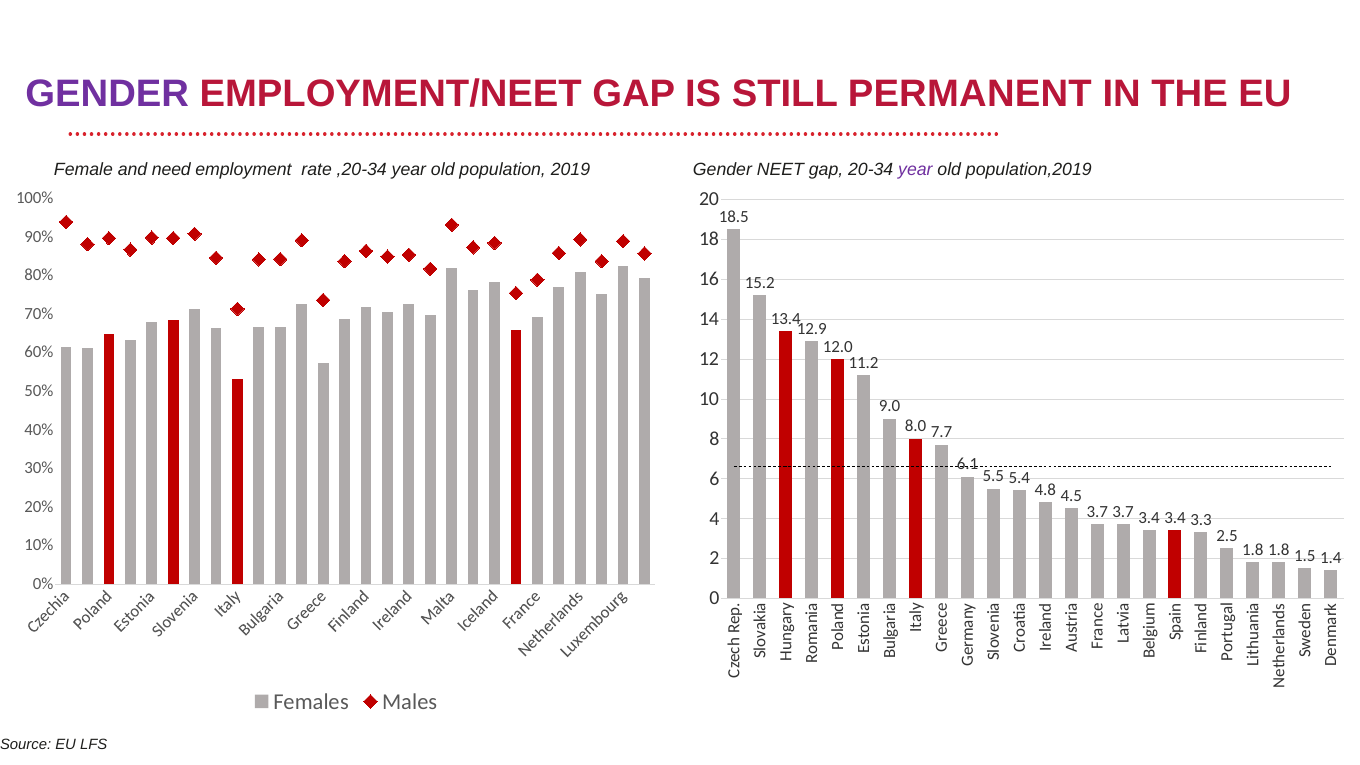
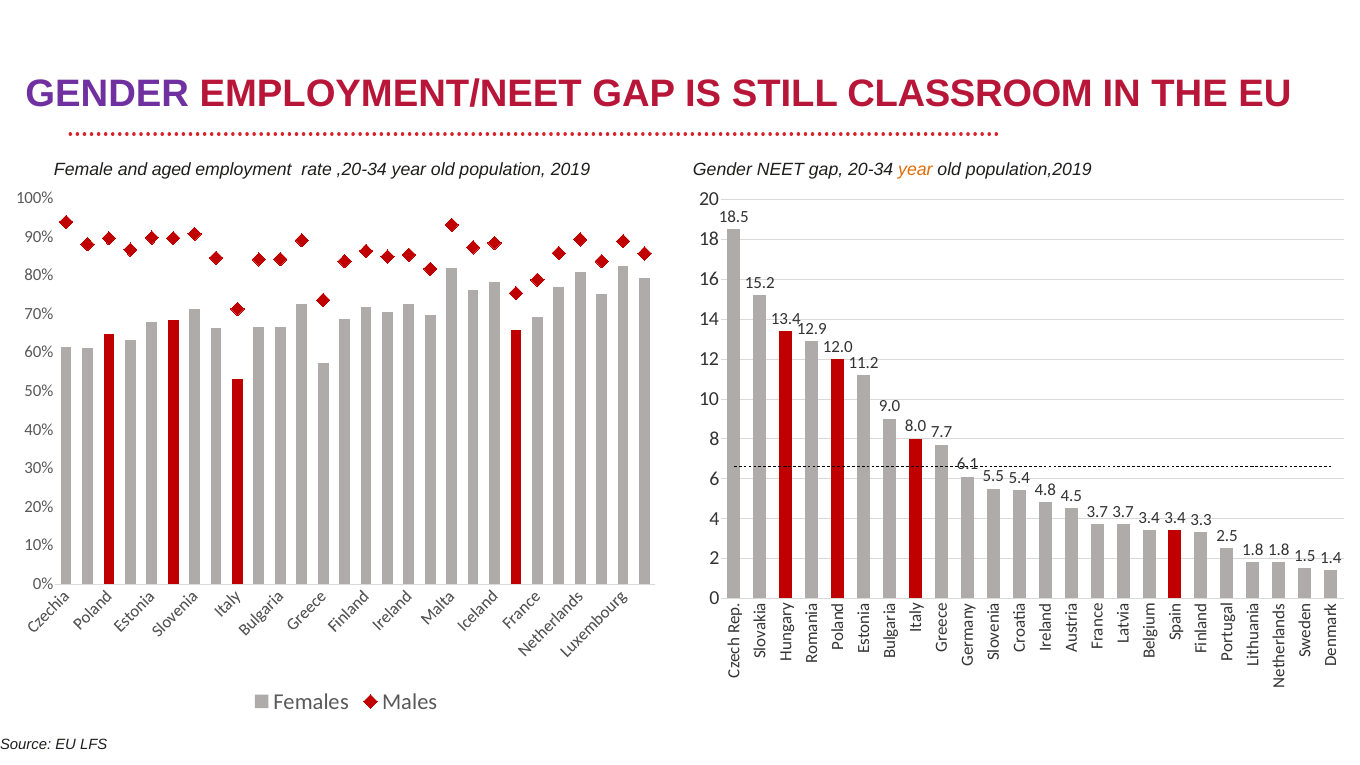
PERMANENT: PERMANENT -> CLASSROOM
need: need -> aged
year at (915, 170) colour: purple -> orange
